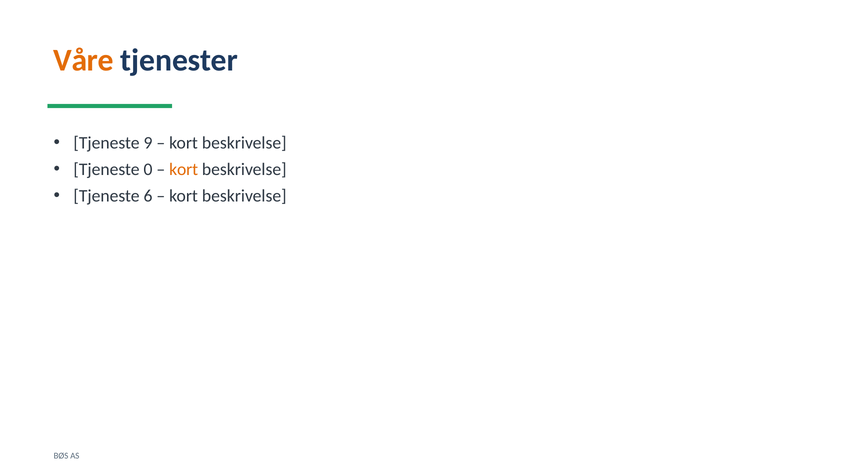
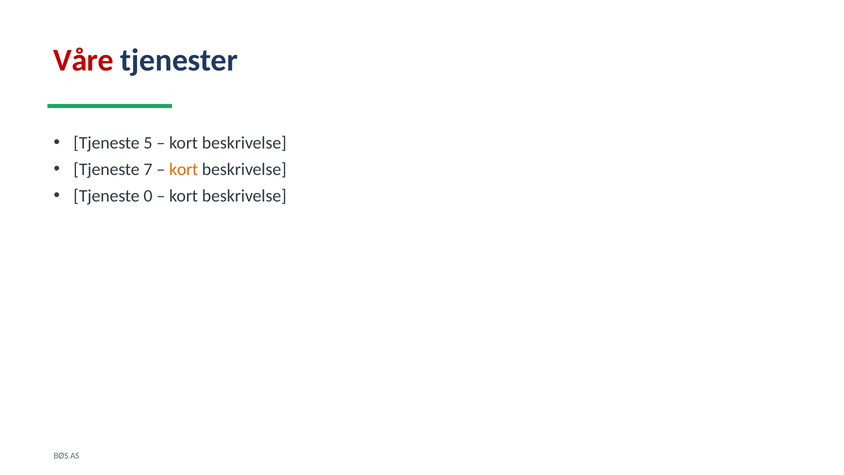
Våre colour: orange -> red
9: 9 -> 5
0: 0 -> 7
6: 6 -> 0
